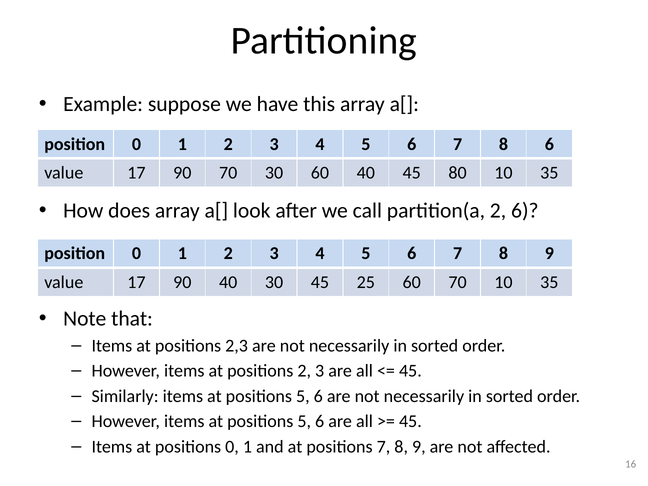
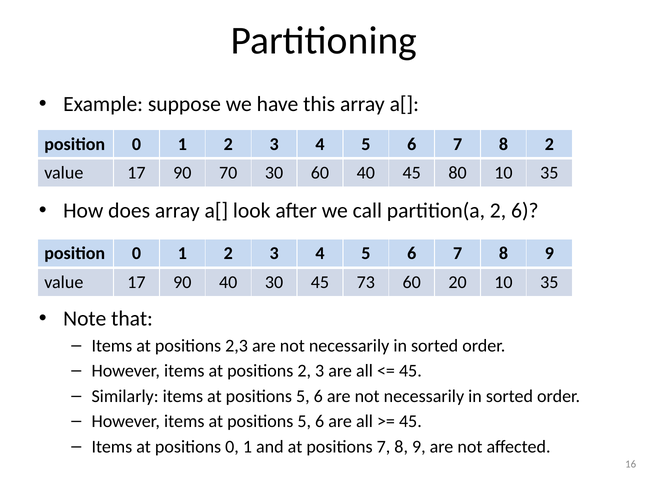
8 6: 6 -> 2
25: 25 -> 73
60 70: 70 -> 20
